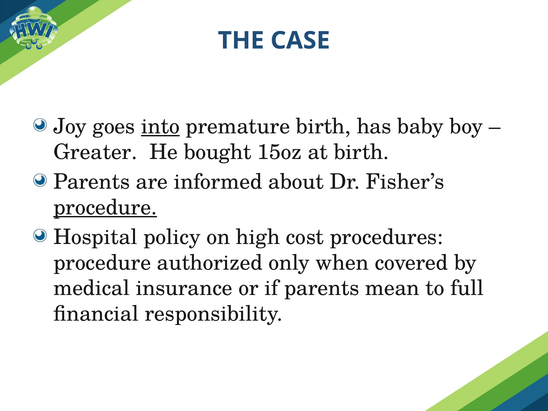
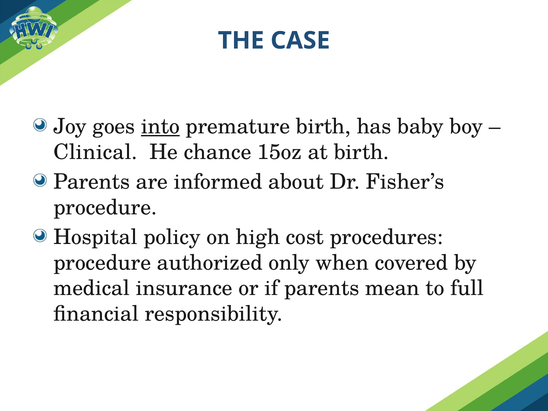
Greater: Greater -> Clinical
bought: bought -> chance
procedure at (105, 207) underline: present -> none
